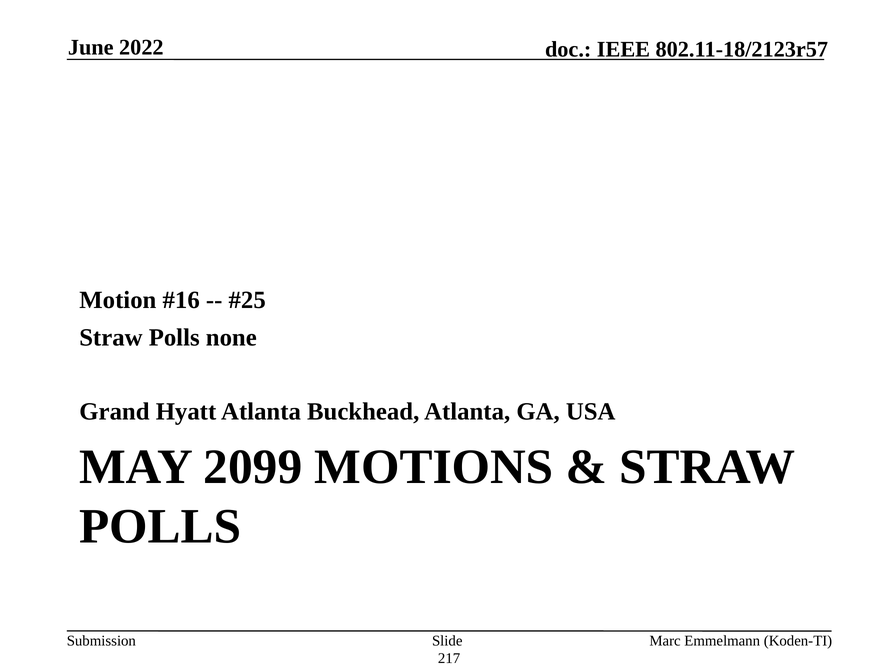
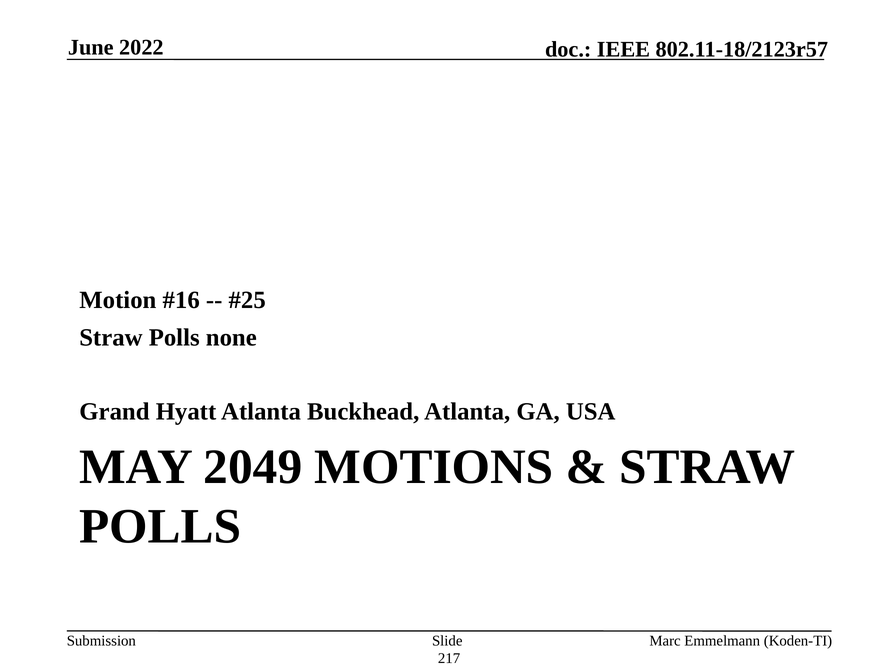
2099: 2099 -> 2049
